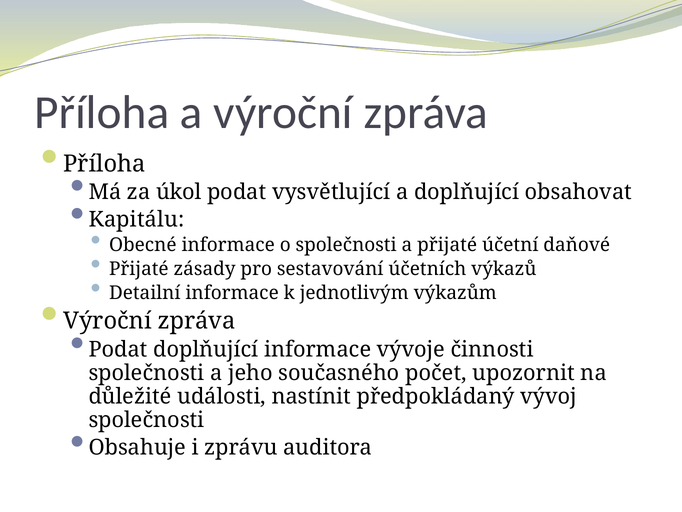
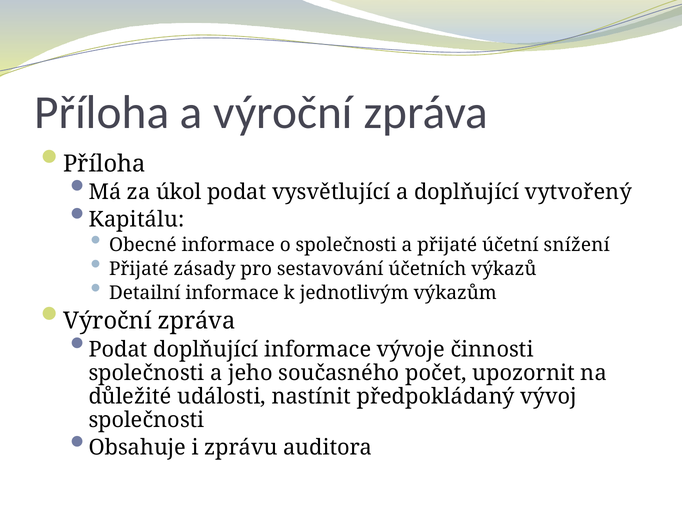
obsahovat: obsahovat -> vytvořený
daňové: daňové -> snížení
